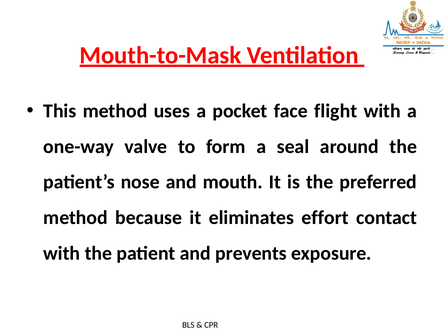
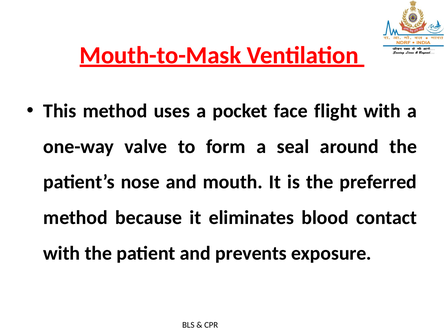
effort: effort -> blood
